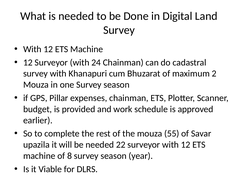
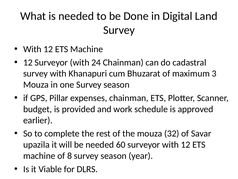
2: 2 -> 3
55: 55 -> 32
22: 22 -> 60
